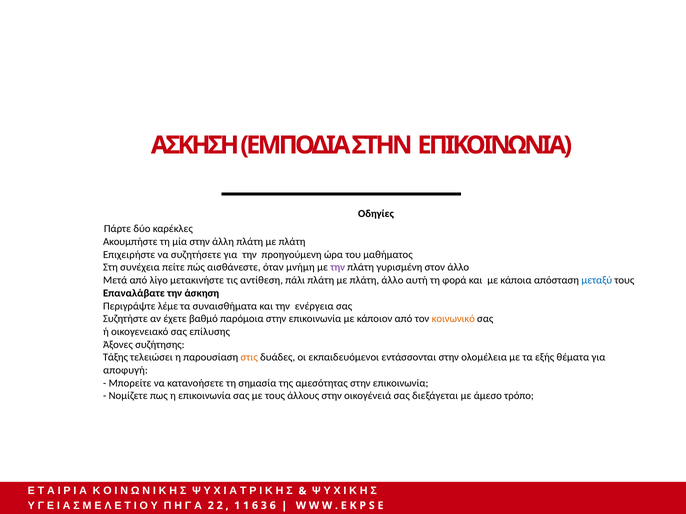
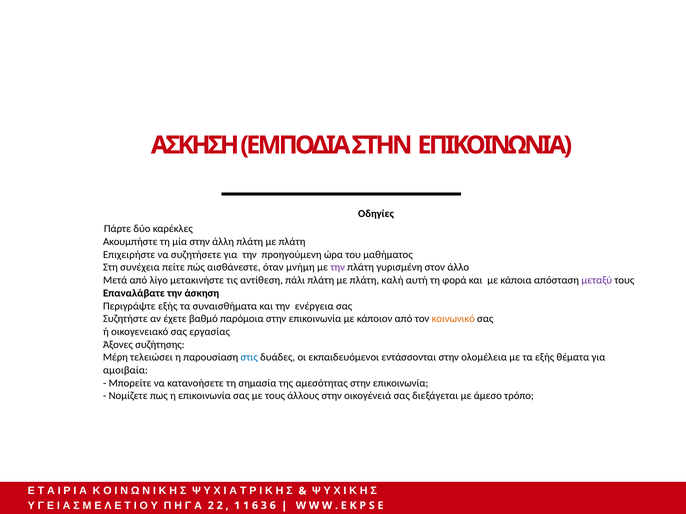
πλάτη άλλο: άλλο -> καλή
μεταξύ colour: blue -> purple
Περιγράψτε λέμε: λέμε -> εξής
επίλυσης: επίλυσης -> εργασίας
Τάξης: Τάξης -> Μέρη
στις colour: orange -> blue
αποφυγή: αποφυγή -> αμοιβαία
